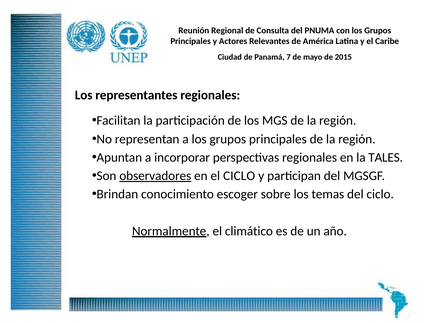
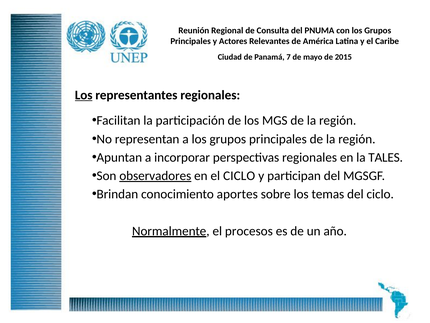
Los at (84, 95) underline: none -> present
escoger: escoger -> aportes
climático: climático -> procesos
